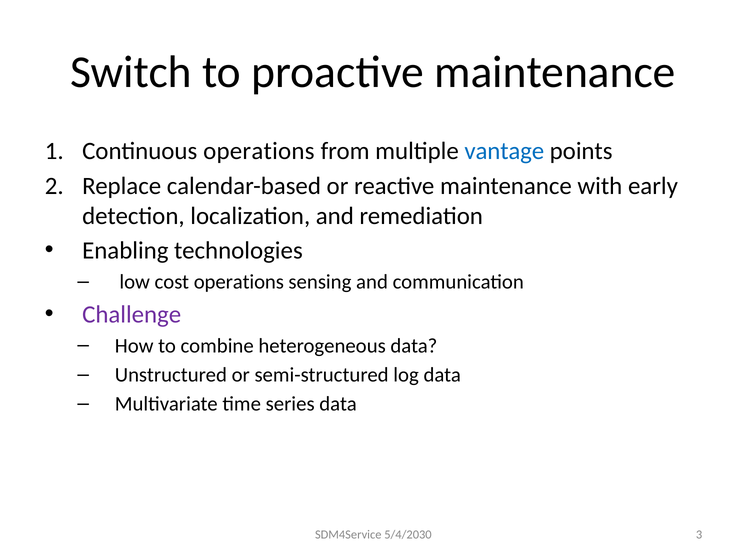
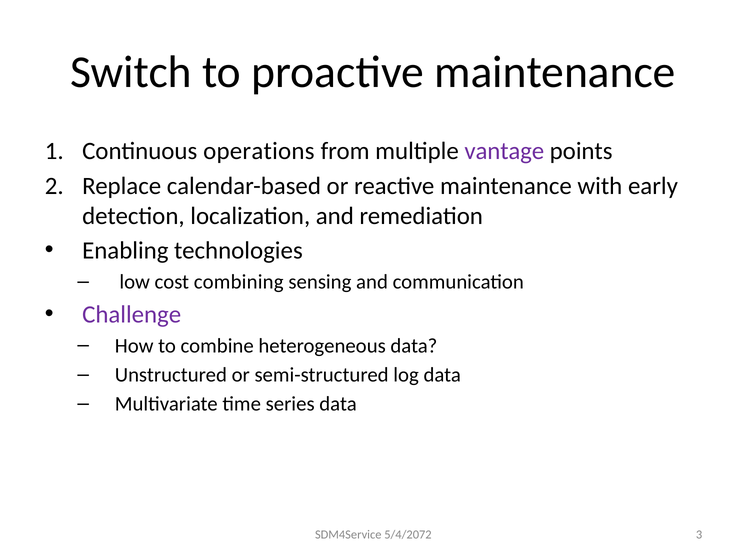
vantage colour: blue -> purple
cost operations: operations -> combining
5/4/2030: 5/4/2030 -> 5/4/2072
